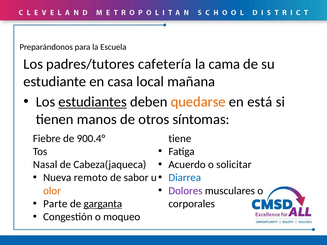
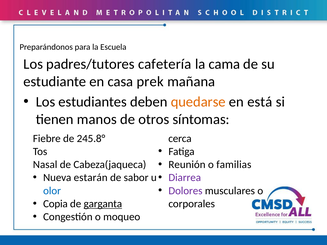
local: local -> prek
estudiantes underline: present -> none
900.4°: 900.4° -> 245.8°
tiene: tiene -> cerca
Acuerdo: Acuerdo -> Reunión
solicitar: solicitar -> familias
remoto: remoto -> estarán
Diarrea colour: blue -> purple
olor colour: orange -> blue
Parte: Parte -> Copia
